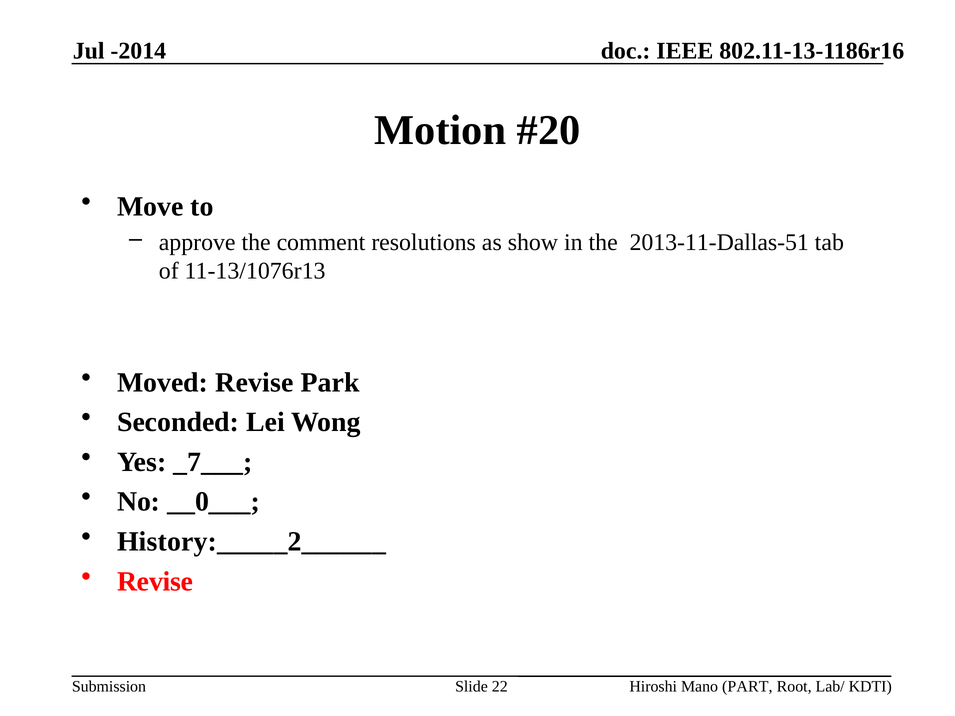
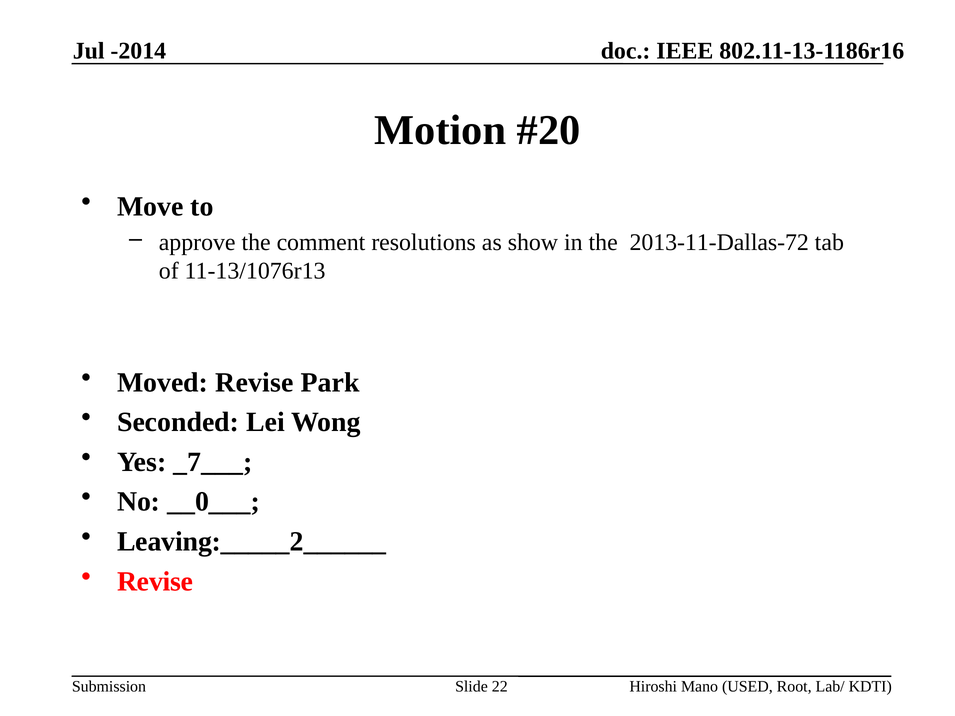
2013-11-Dallas-51: 2013-11-Dallas-51 -> 2013-11-Dallas-72
History:_____2______: History:_____2______ -> Leaving:_____2______
PART: PART -> USED
